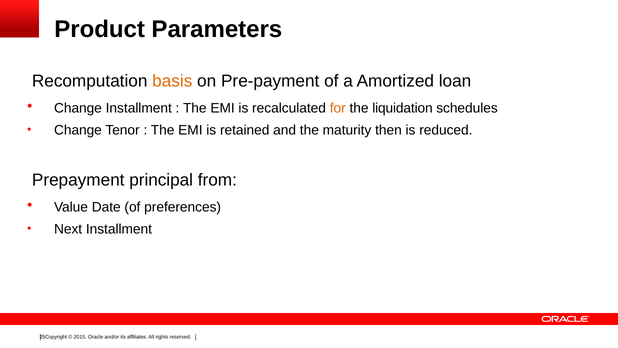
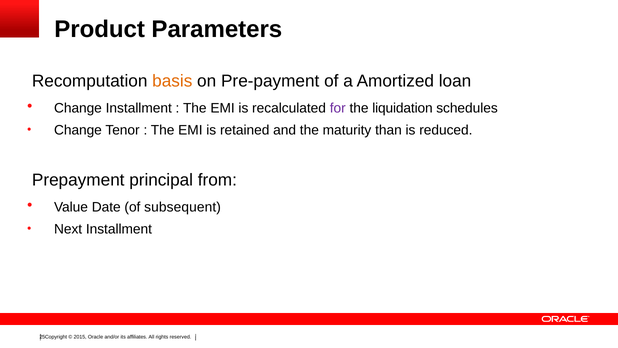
for colour: orange -> purple
then: then -> than
preferences: preferences -> subsequent
